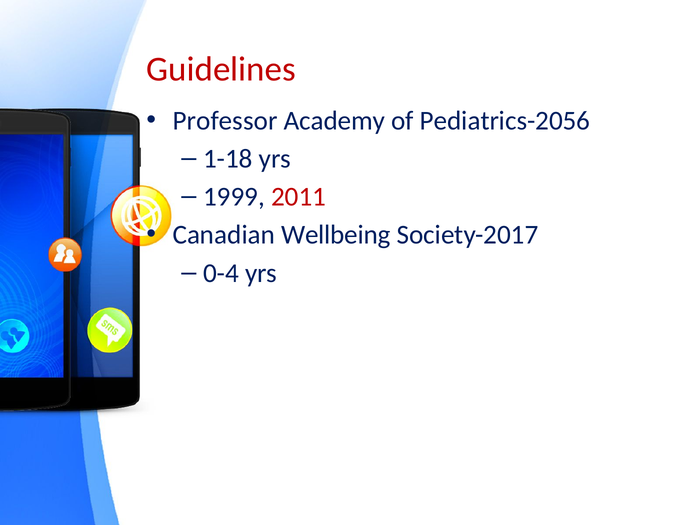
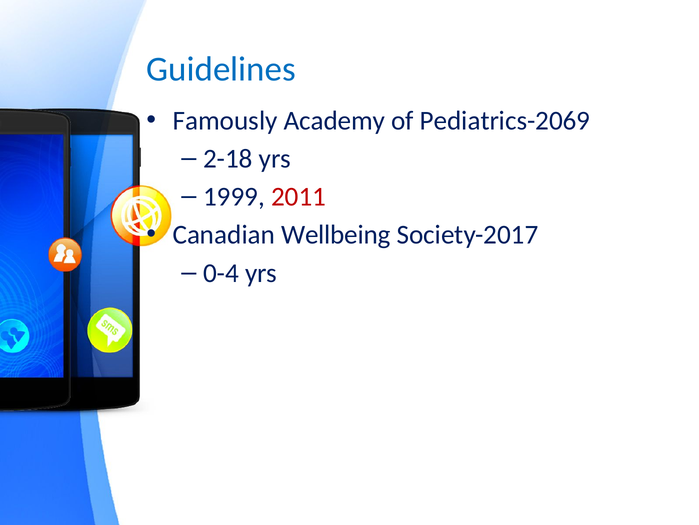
Guidelines colour: red -> blue
Professor: Professor -> Famously
Pediatrics-2056: Pediatrics-2056 -> Pediatrics-2069
1-18: 1-18 -> 2-18
